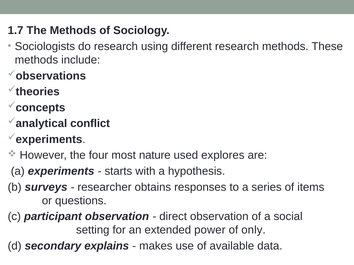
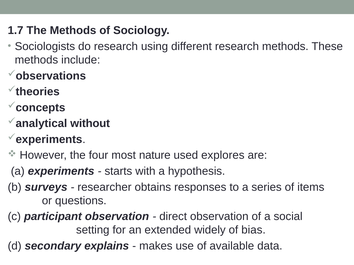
conflict: conflict -> without
power: power -> widely
only: only -> bias
